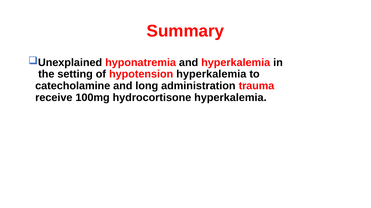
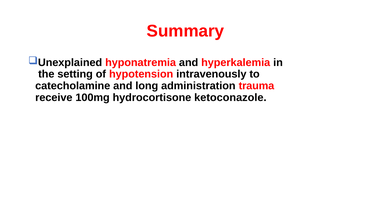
hypotension hyperkalemia: hyperkalemia -> intravenously
hydrocortisone hyperkalemia: hyperkalemia -> ketoconazole
